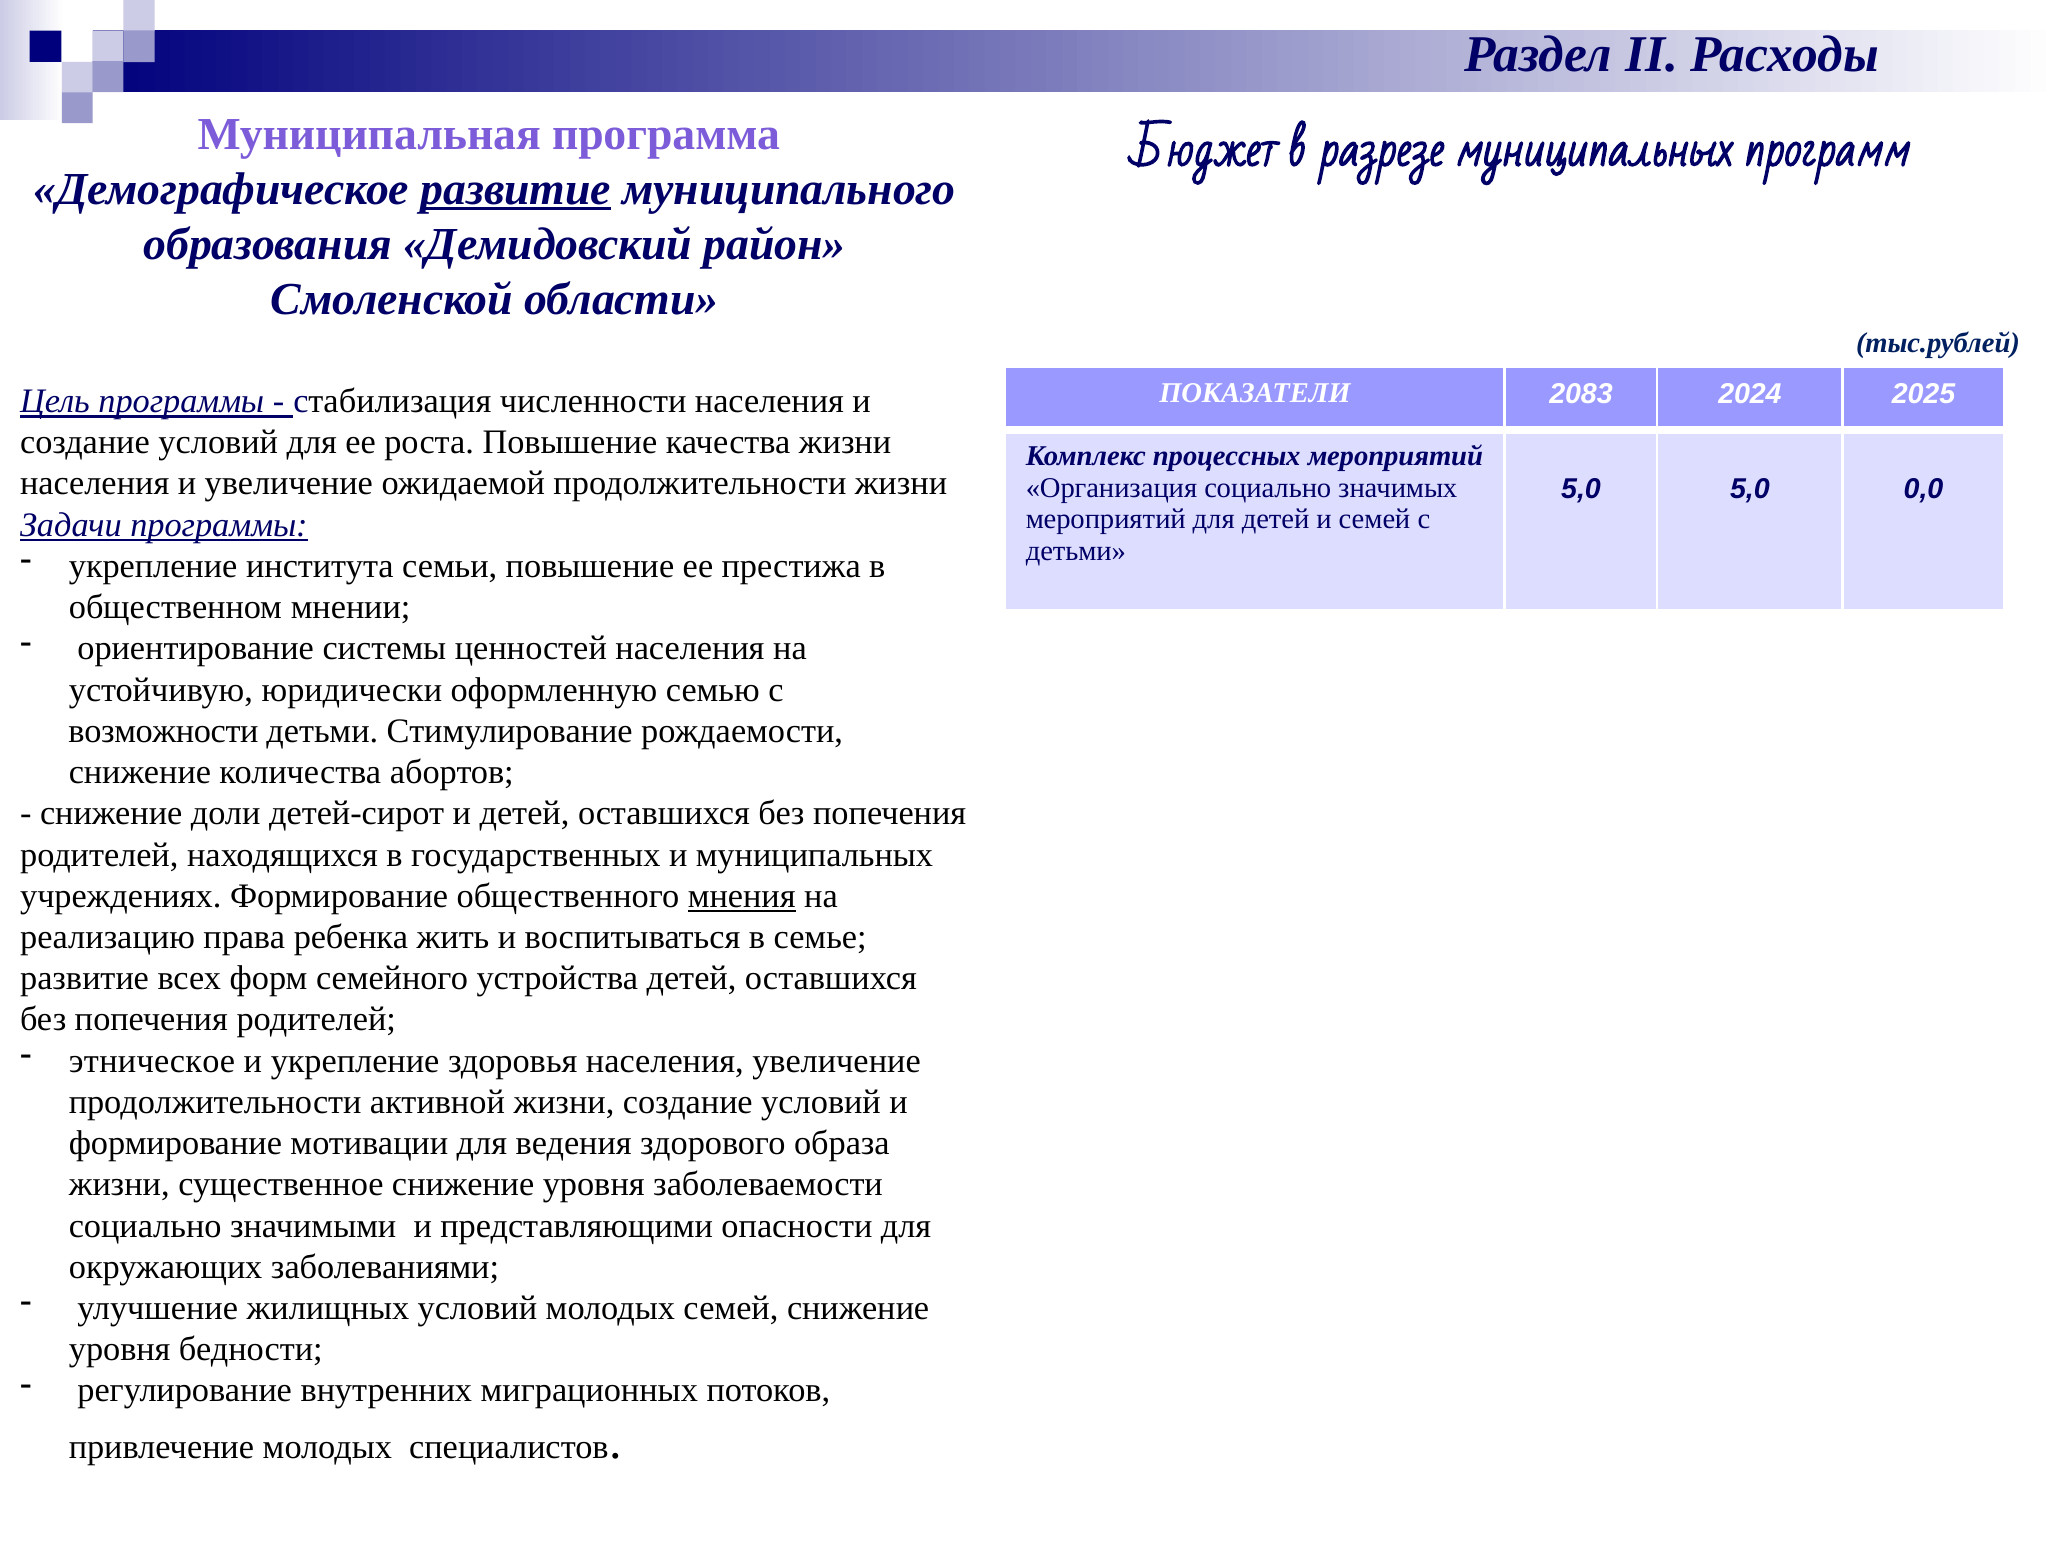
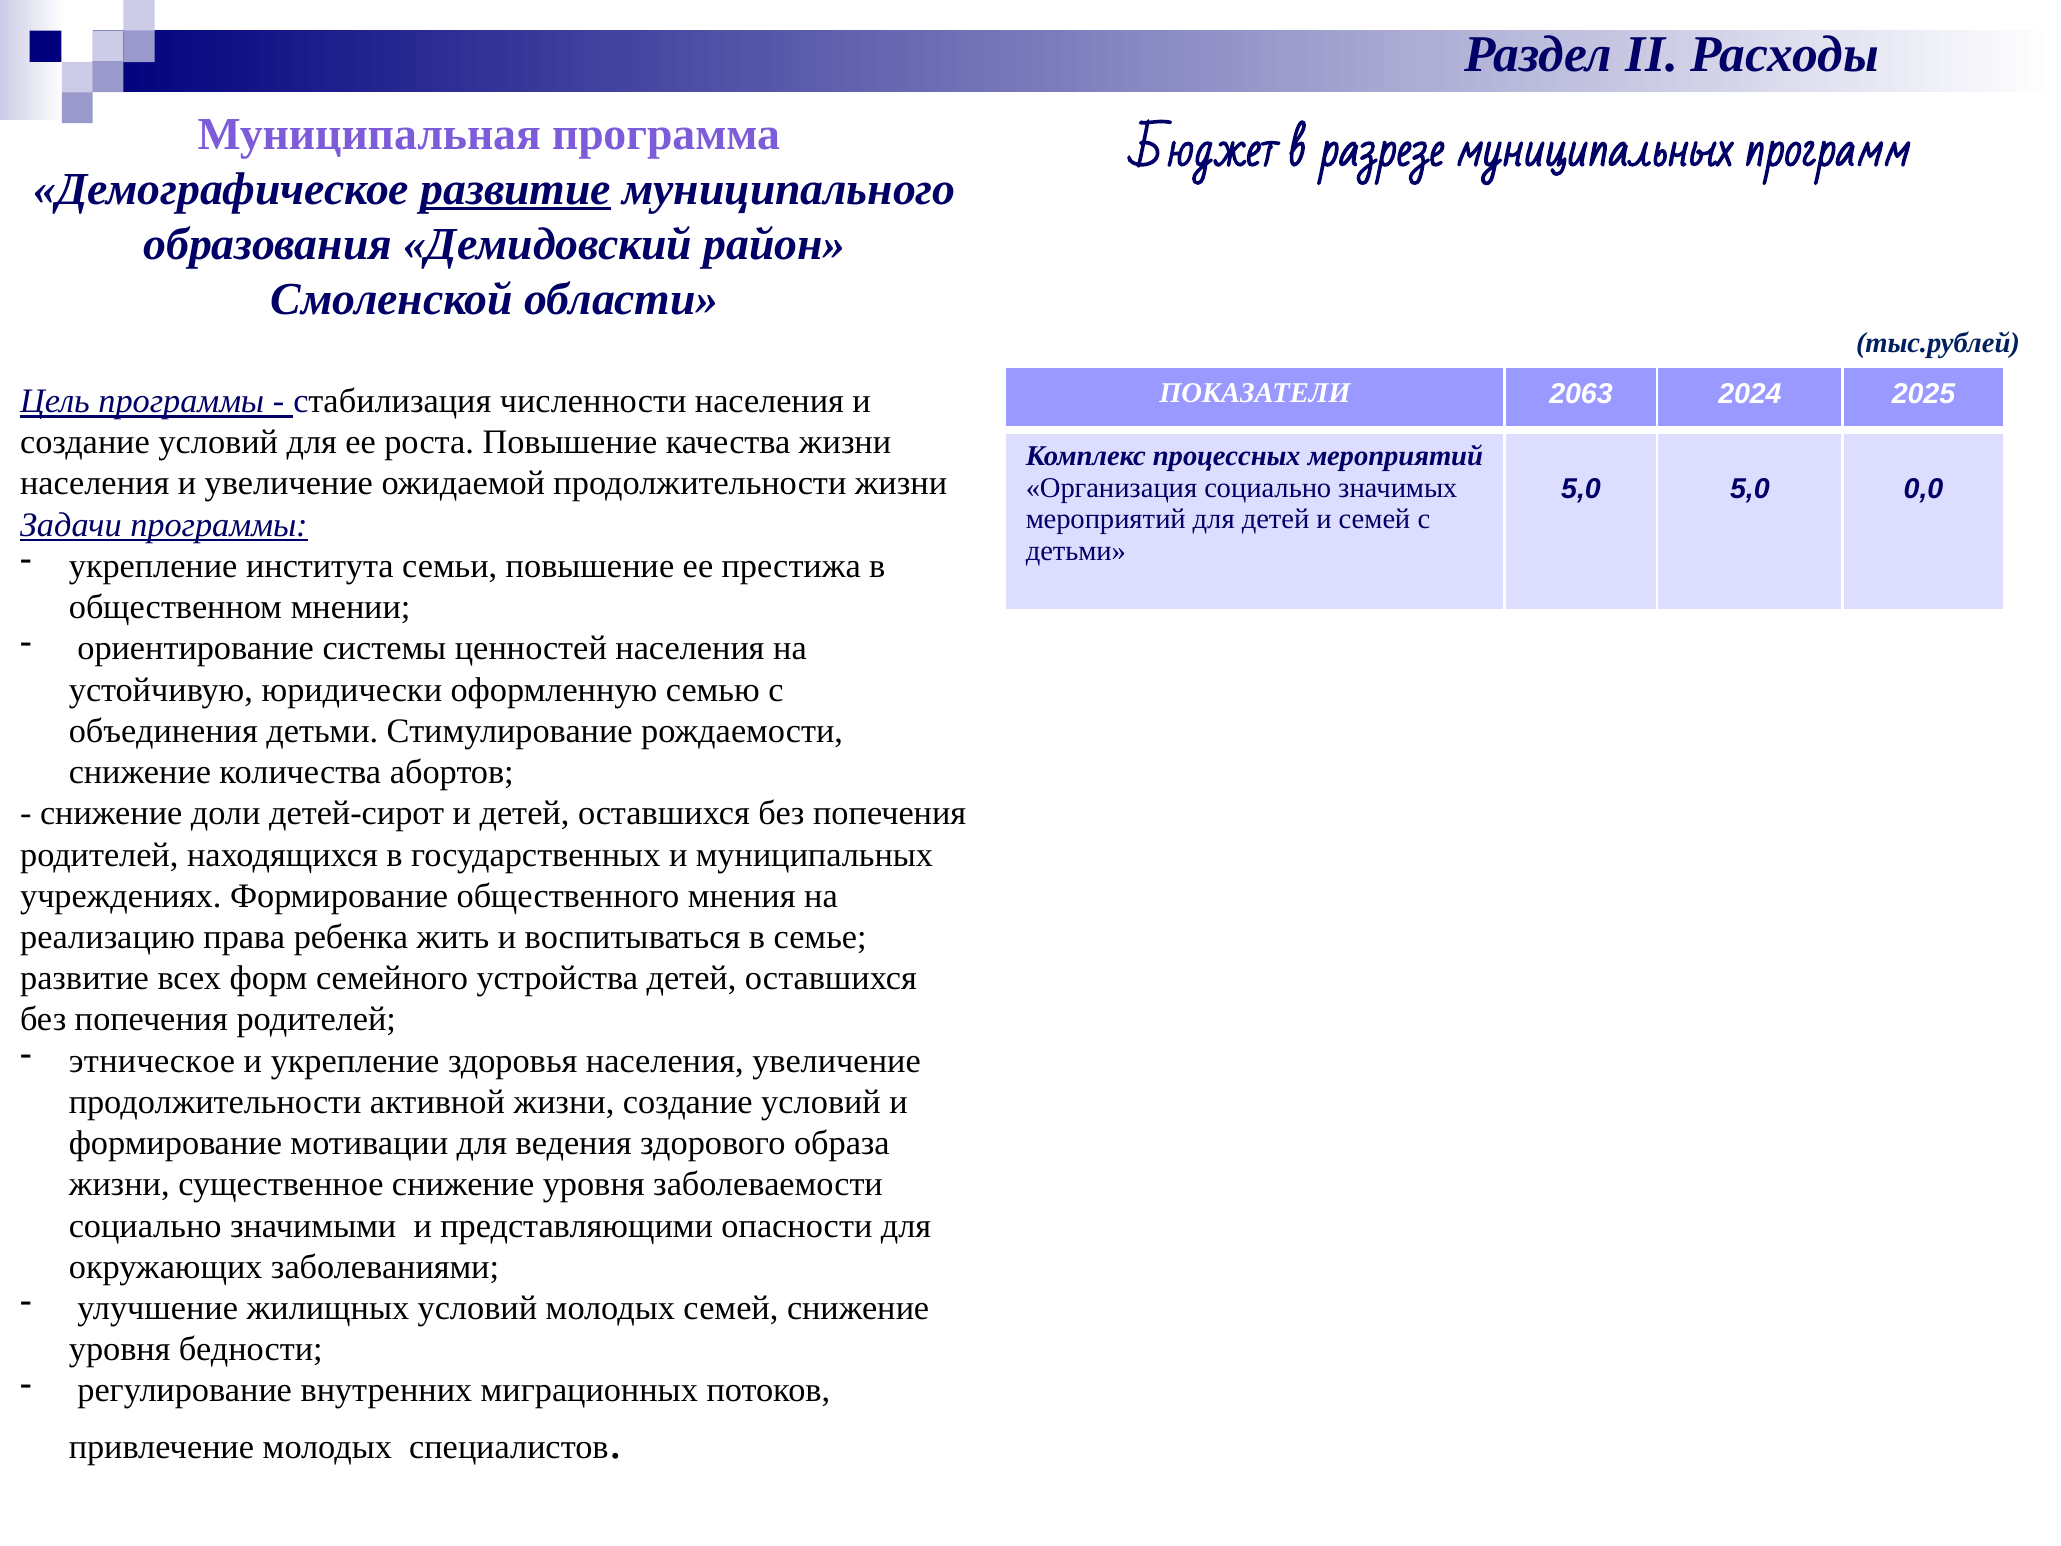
2083: 2083 -> 2063
возможности: возможности -> объединения
мнения underline: present -> none
